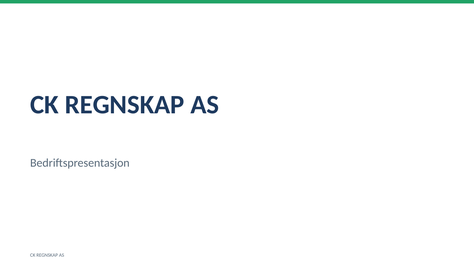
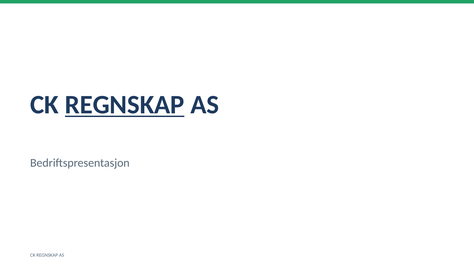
REGNSKAP at (125, 105) underline: none -> present
